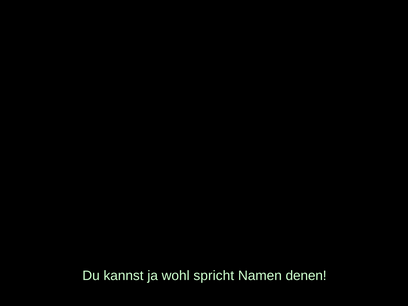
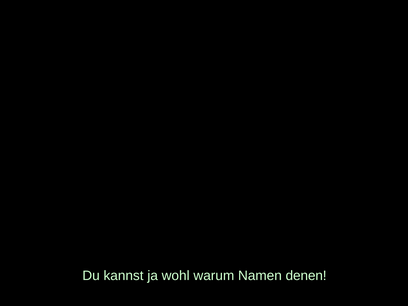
spricht: spricht -> warum
